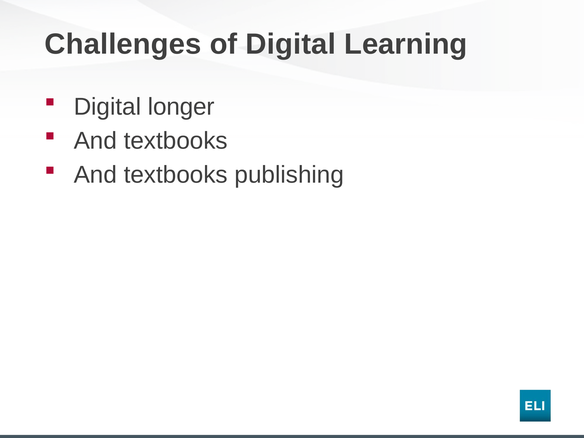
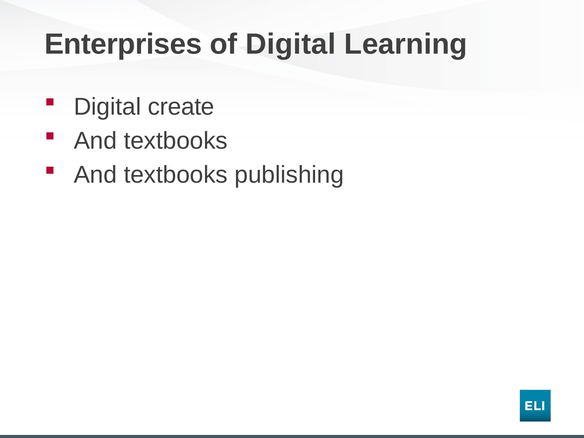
Challenges: Challenges -> Enterprises
longer: longer -> create
